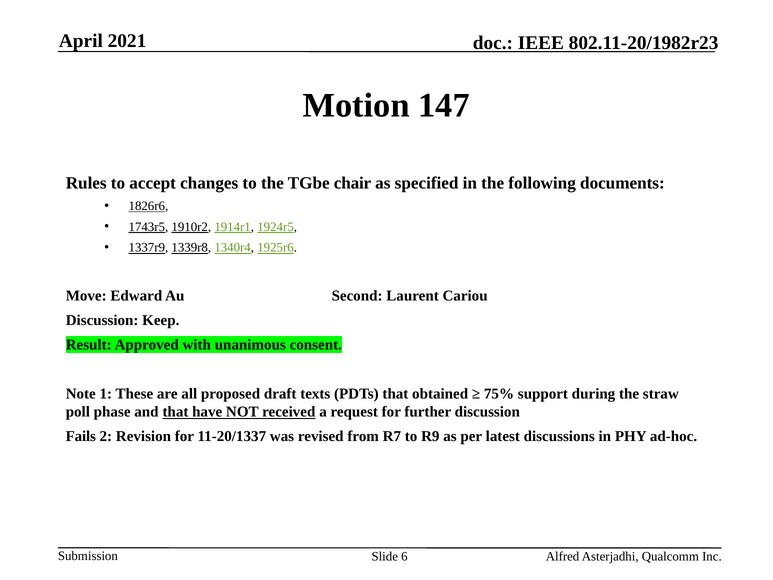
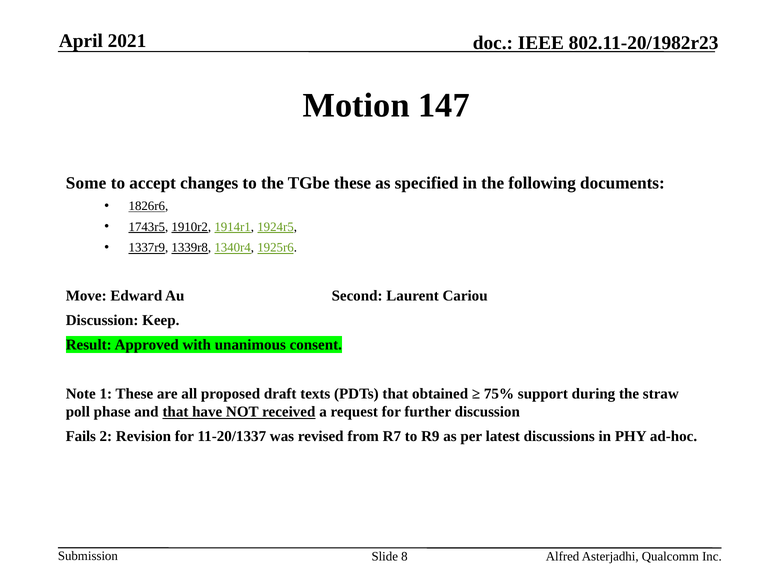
Rules: Rules -> Some
TGbe chair: chair -> these
6: 6 -> 8
